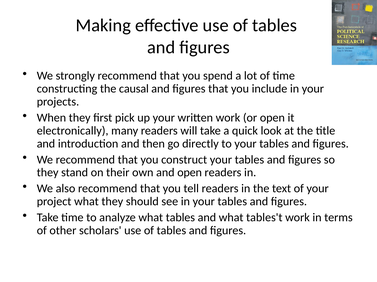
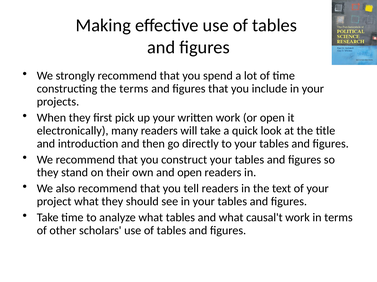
the causal: causal -> terms
tables't: tables't -> causal't
